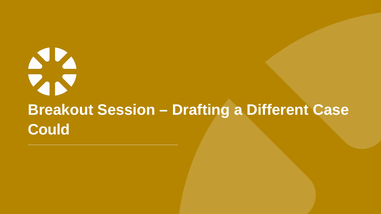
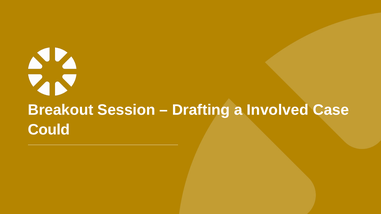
Different: Different -> Involved
